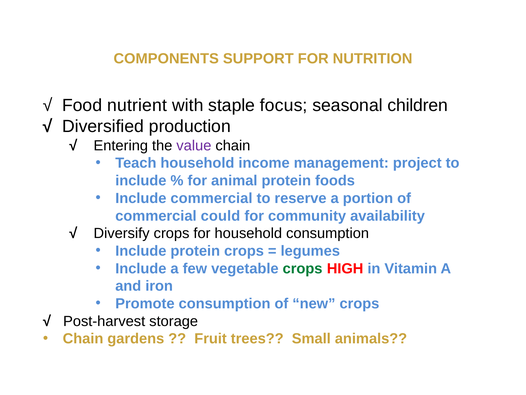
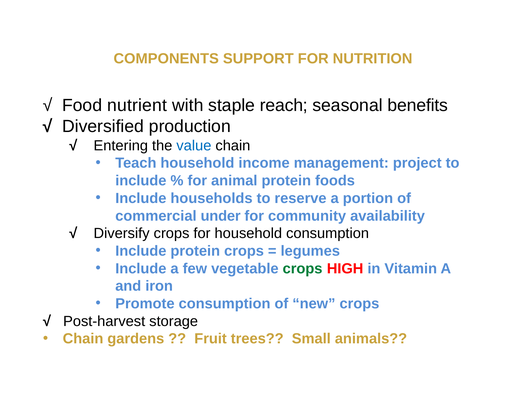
focus: focus -> reach
children: children -> benefits
value colour: purple -> blue
Include commercial: commercial -> households
could: could -> under
